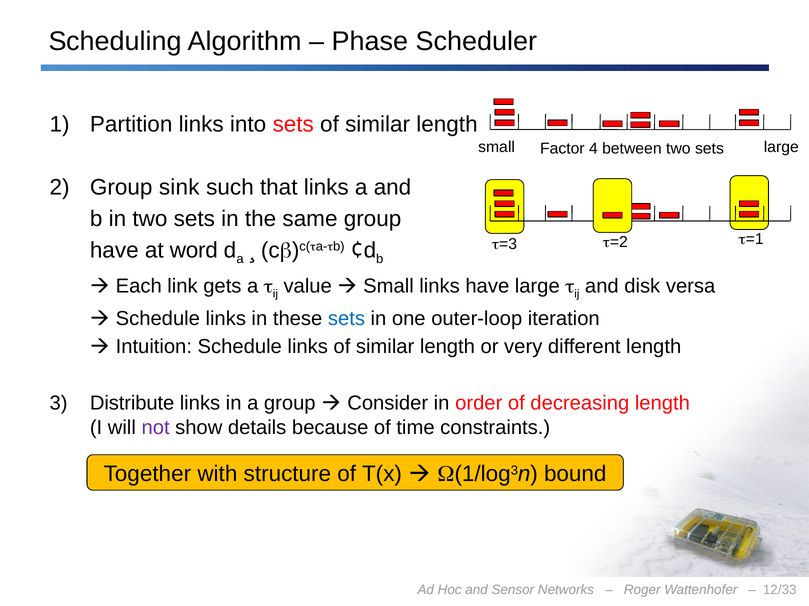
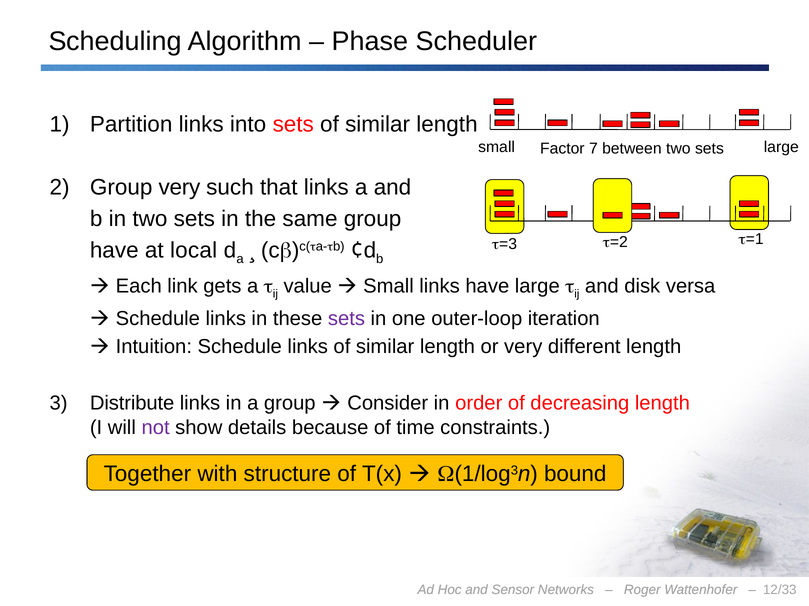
4: 4 -> 7
Group sink: sink -> very
word: word -> local
sets at (346, 319) colour: blue -> purple
